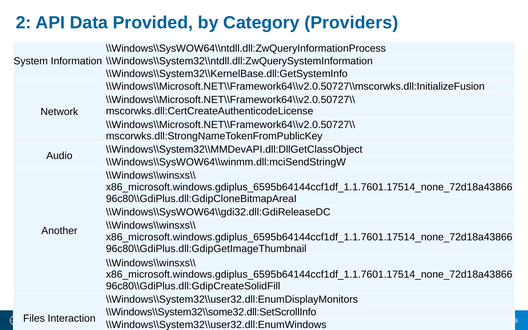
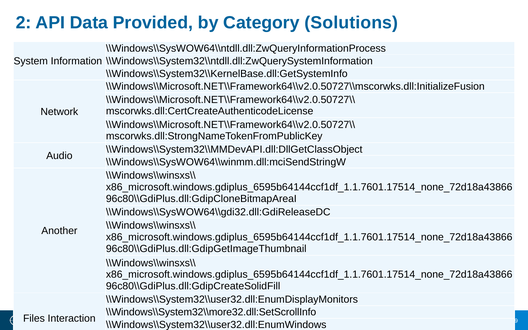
Providers: Providers -> Solutions
\\Windows\\System32\\some32.dll:SetScrollInfo: \\Windows\\System32\\some32.dll:SetScrollInfo -> \\Windows\\System32\\more32.dll:SetScrollInfo
